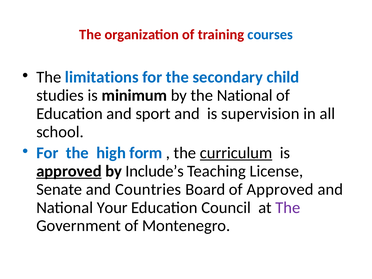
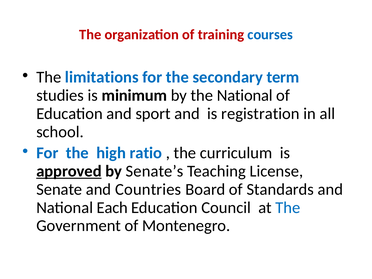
child: child -> term
supervision: supervision -> registration
form: form -> ratio
curriculum underline: present -> none
Include’s: Include’s -> Senate’s
of Approved: Approved -> Standards
Your: Your -> Each
The at (288, 208) colour: purple -> blue
